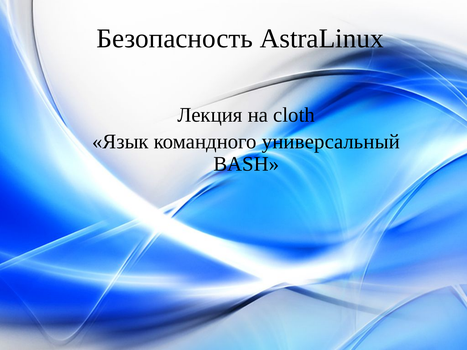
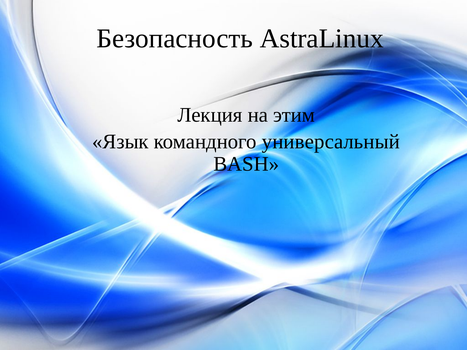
cloth: cloth -> этим
